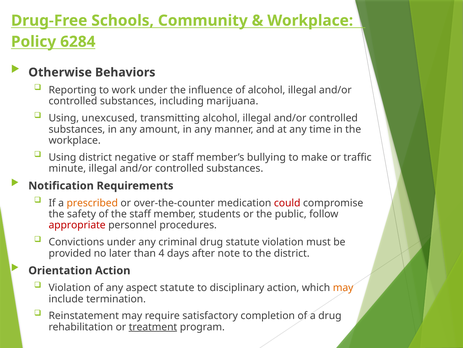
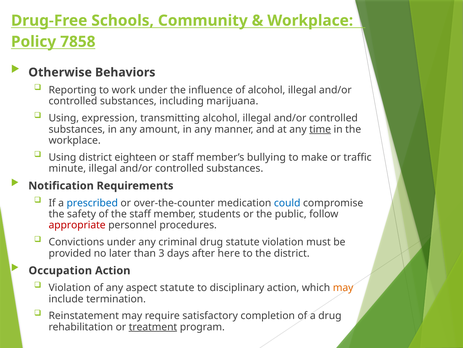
6284: 6284 -> 7858
unexcused: unexcused -> expression
time underline: none -> present
negative: negative -> eighteen
prescribed colour: orange -> blue
could colour: red -> blue
4: 4 -> 3
note: note -> here
Orientation: Orientation -> Occupation
